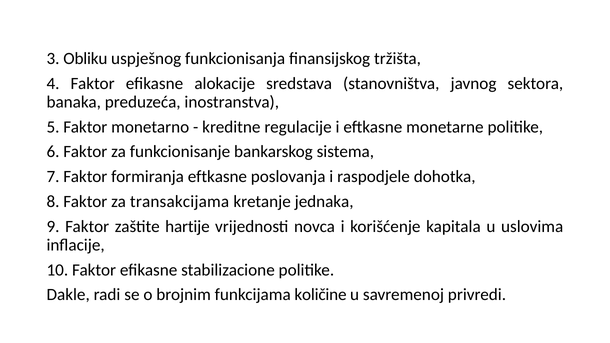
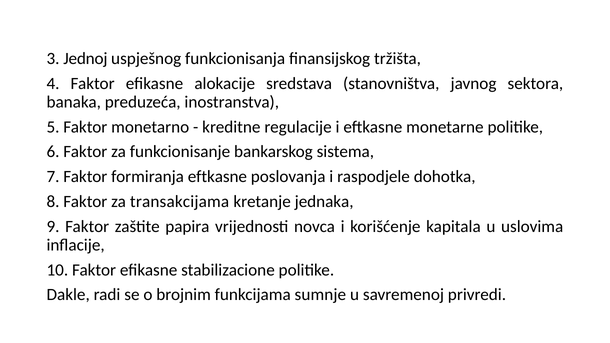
Obliku: Obliku -> Jednoj
hartije: hartije -> papira
količine: količine -> sumnje
